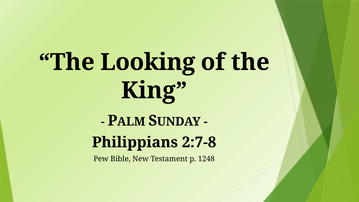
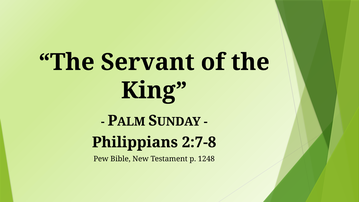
Looking: Looking -> Servant
